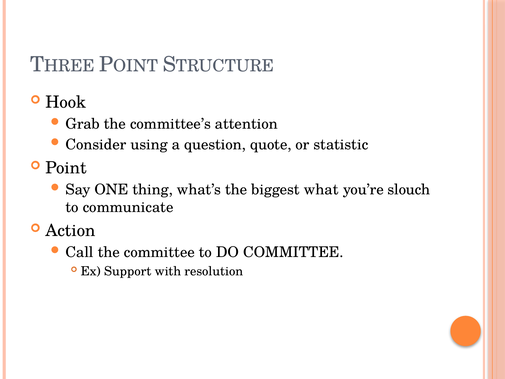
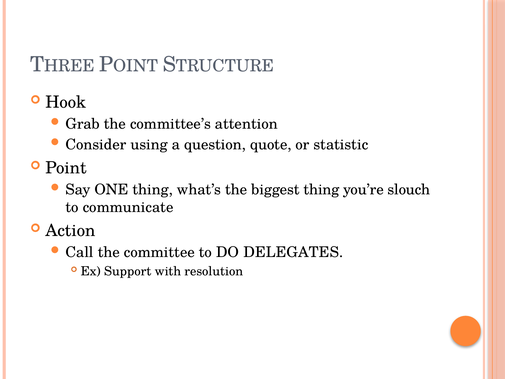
biggest what: what -> thing
DO COMMITTEE: COMMITTEE -> DELEGATES
